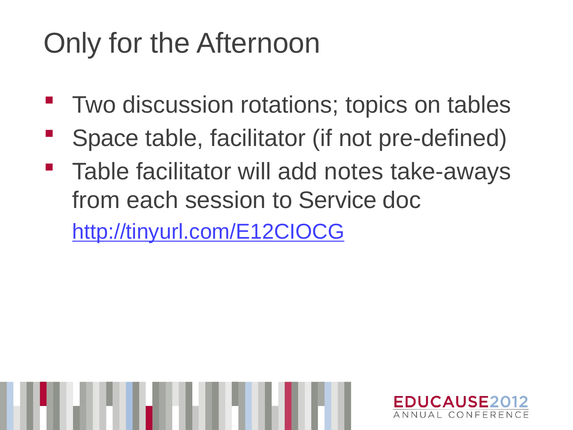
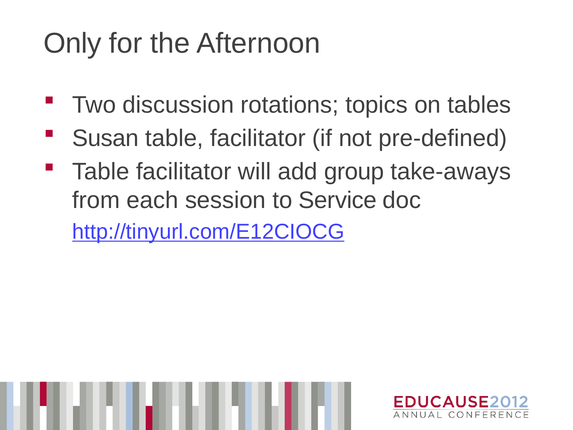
Space: Space -> Susan
notes: notes -> group
